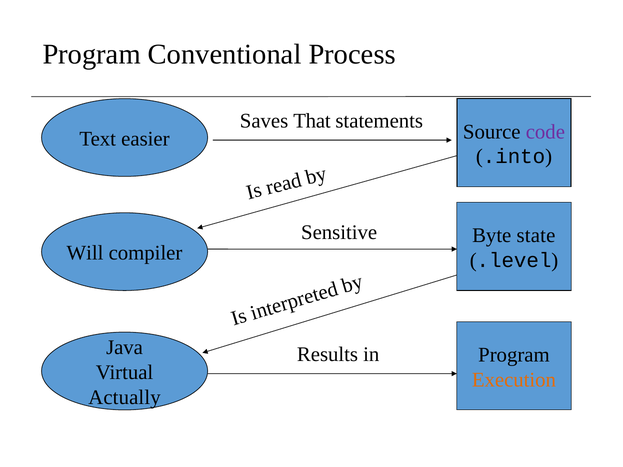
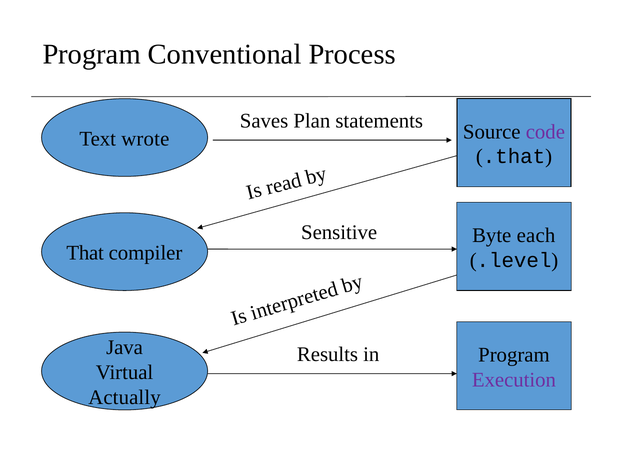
That: That -> Plan
easier: easier -> wrote
.into: .into -> .that
state: state -> each
Will: Will -> That
Execution colour: orange -> purple
